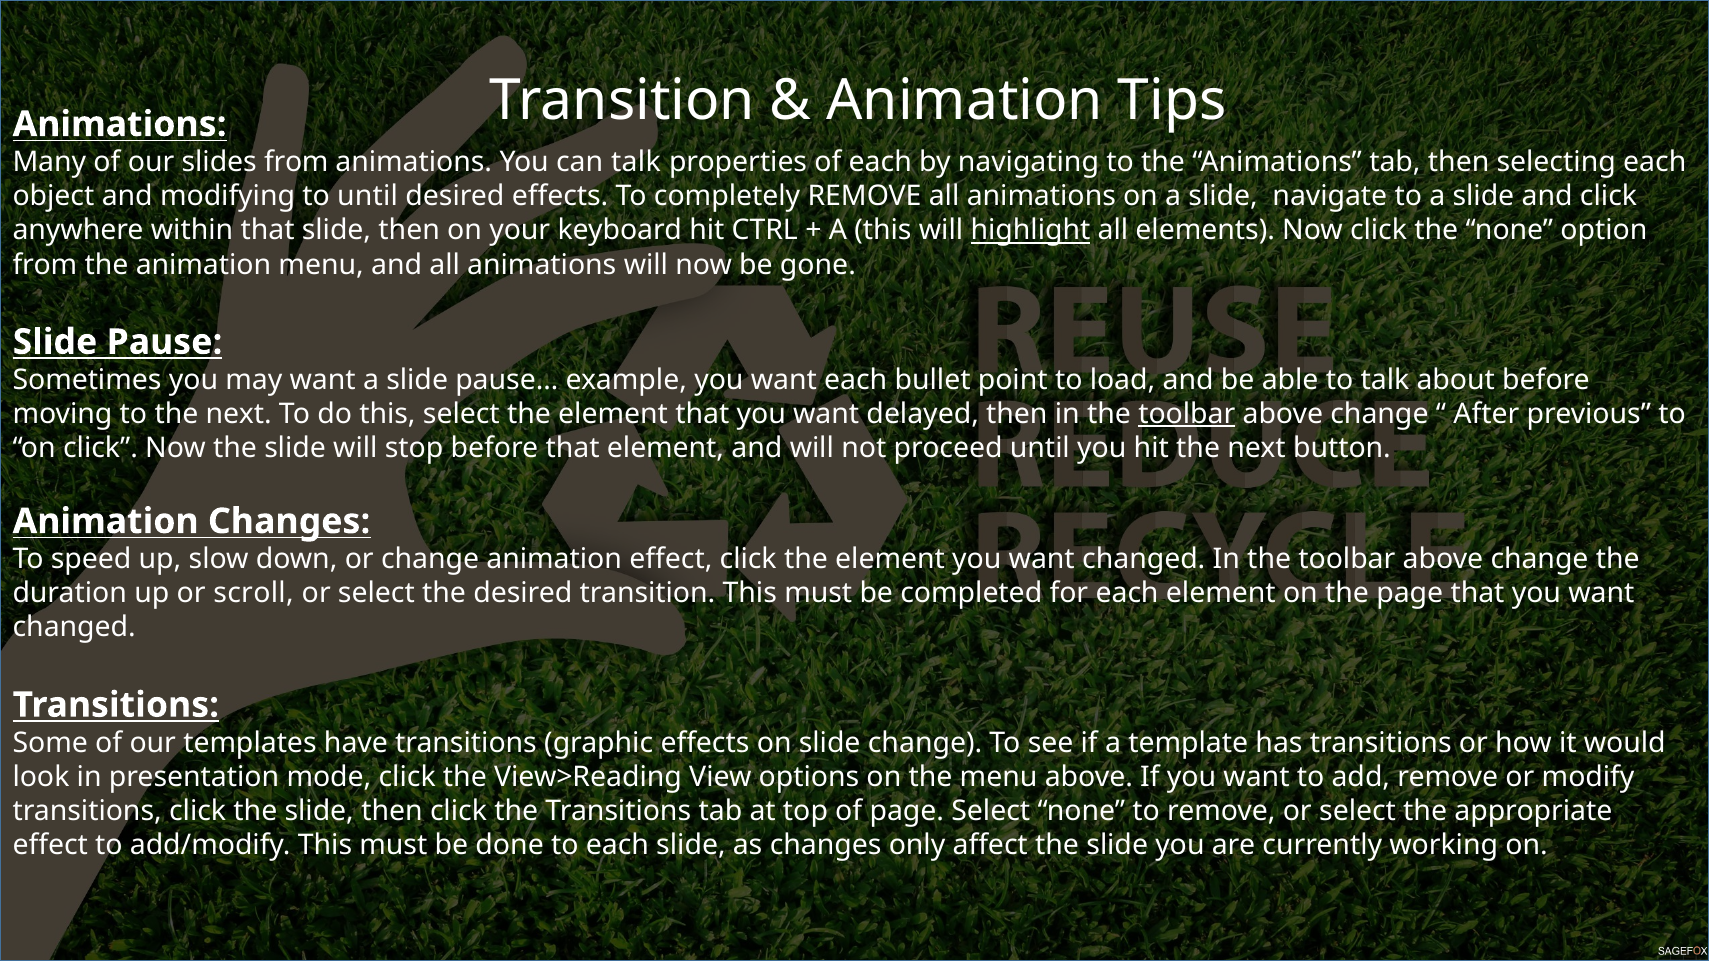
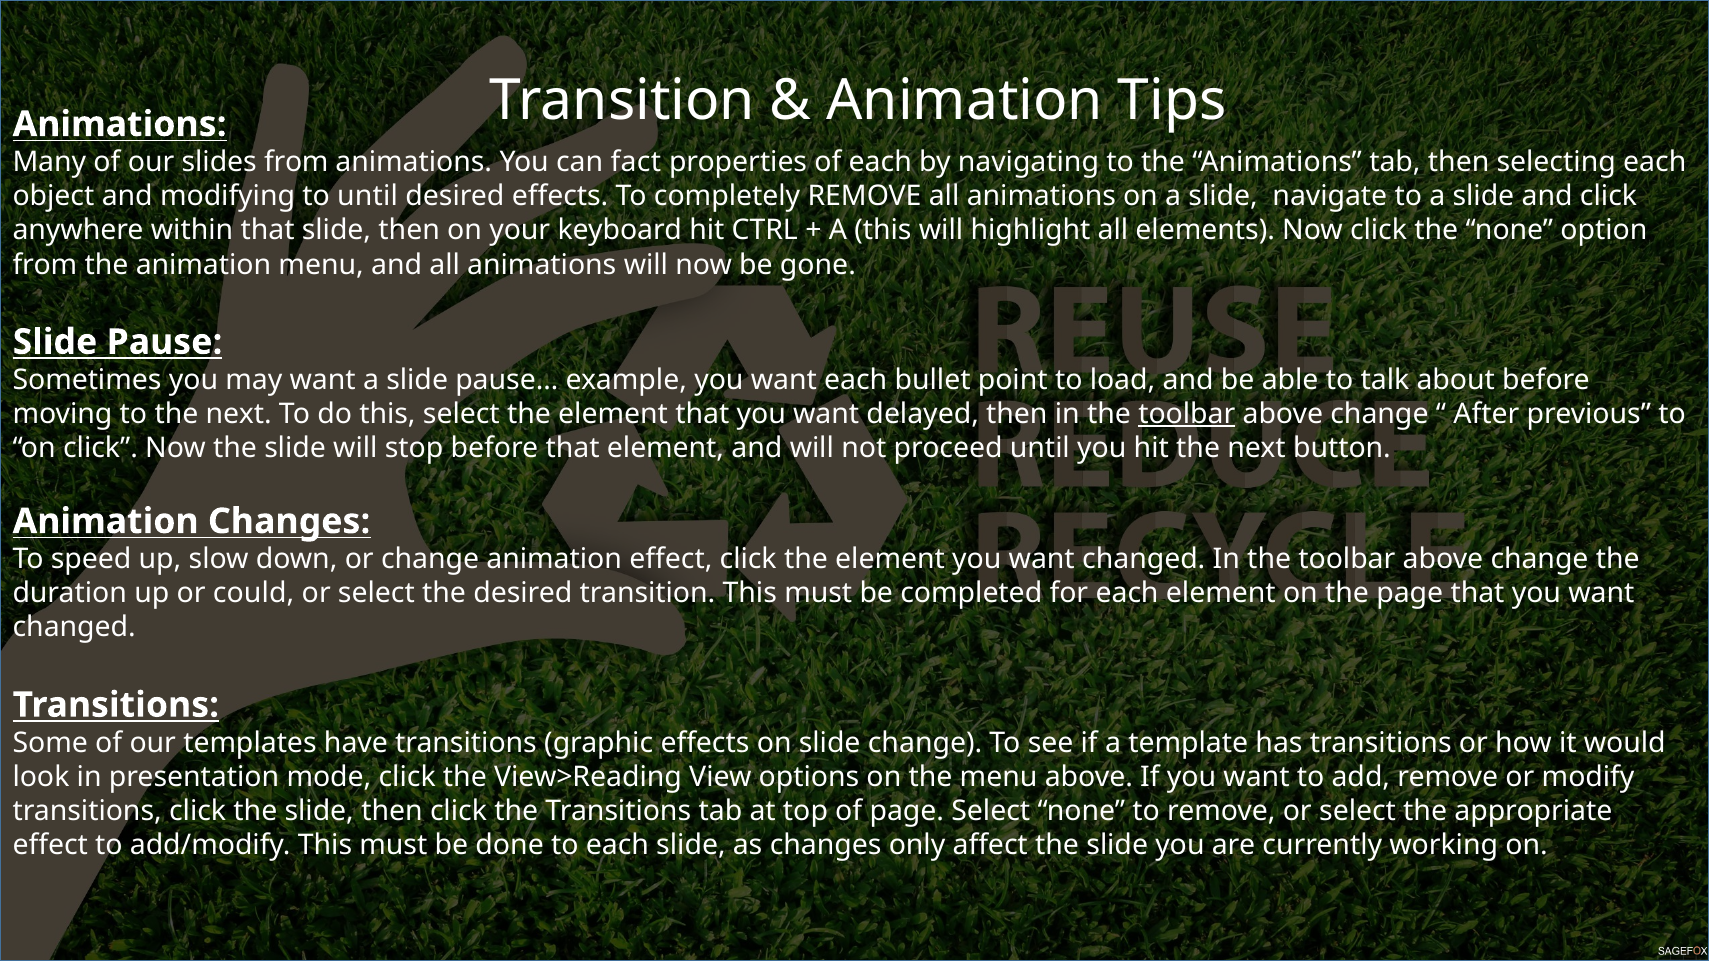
can talk: talk -> fact
highlight underline: present -> none
scroll: scroll -> could
